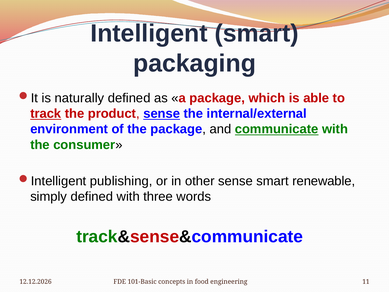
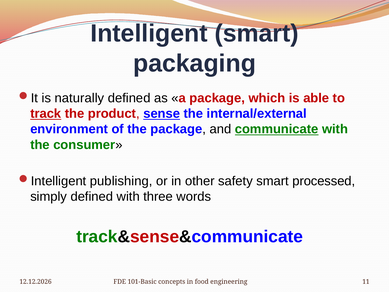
other sense: sense -> safety
renewable: renewable -> processed
